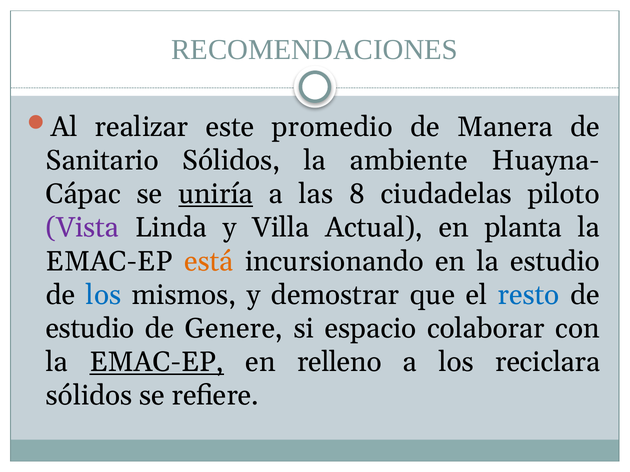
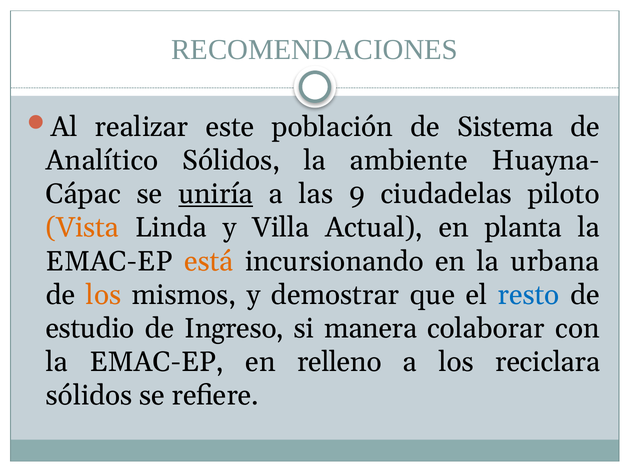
promedio: promedio -> población
Manera: Manera -> Sistema
Sanitario: Sanitario -> Analítico
8: 8 -> 9
Vista colour: purple -> orange
la estudio: estudio -> urbana
los at (104, 295) colour: blue -> orange
Genere: Genere -> Ingreso
espacio: espacio -> manera
EMAC-EP at (157, 363) underline: present -> none
